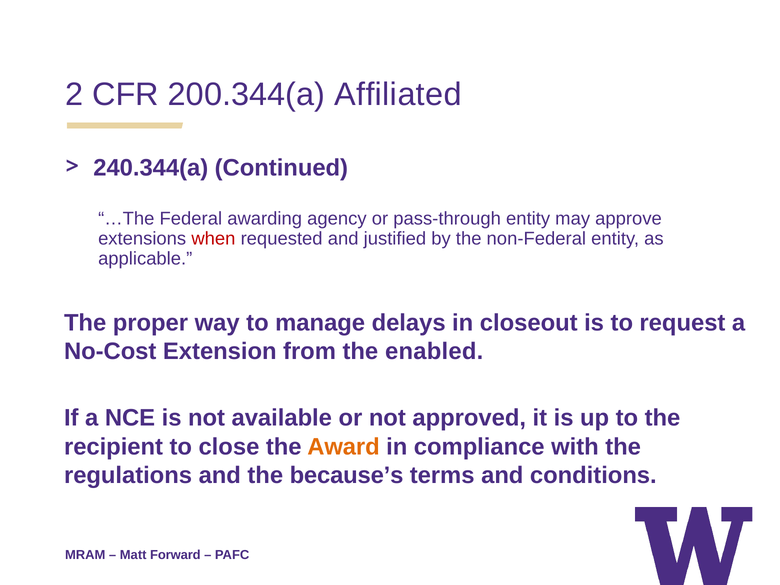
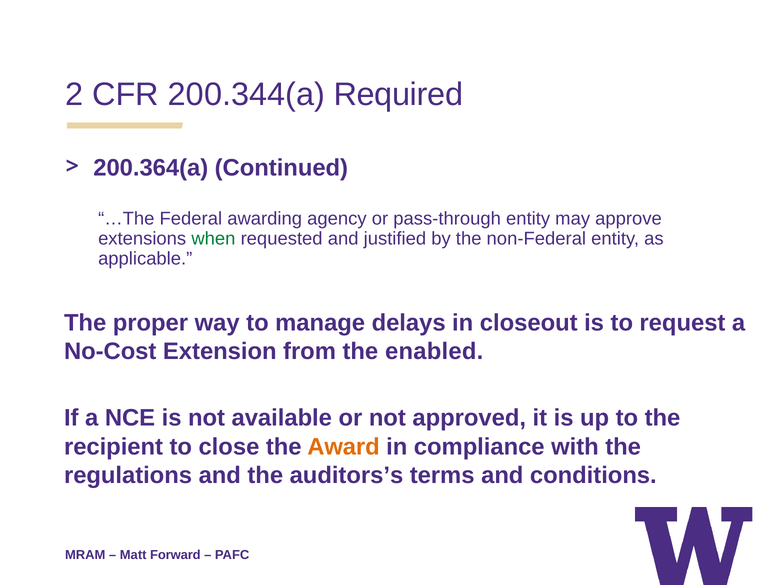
Affiliated: Affiliated -> Required
240.344(a: 240.344(a -> 200.364(a
when colour: red -> green
because’s: because’s -> auditors’s
